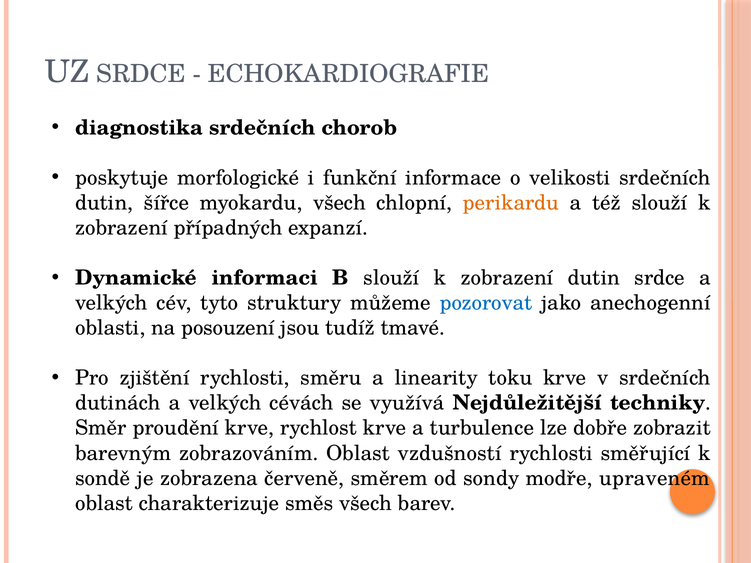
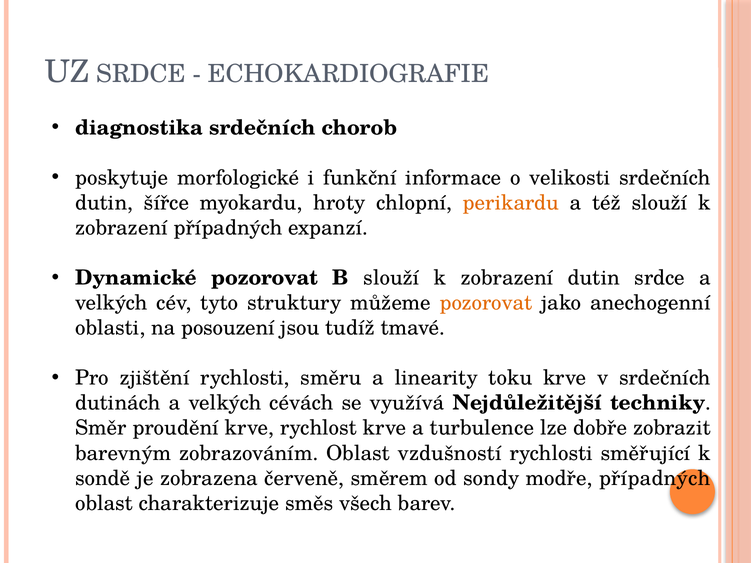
myokardu všech: všech -> hroty
Dynamické informaci: informaci -> pozorovat
pozorovat at (486, 303) colour: blue -> orange
modře upraveném: upraveném -> případných
